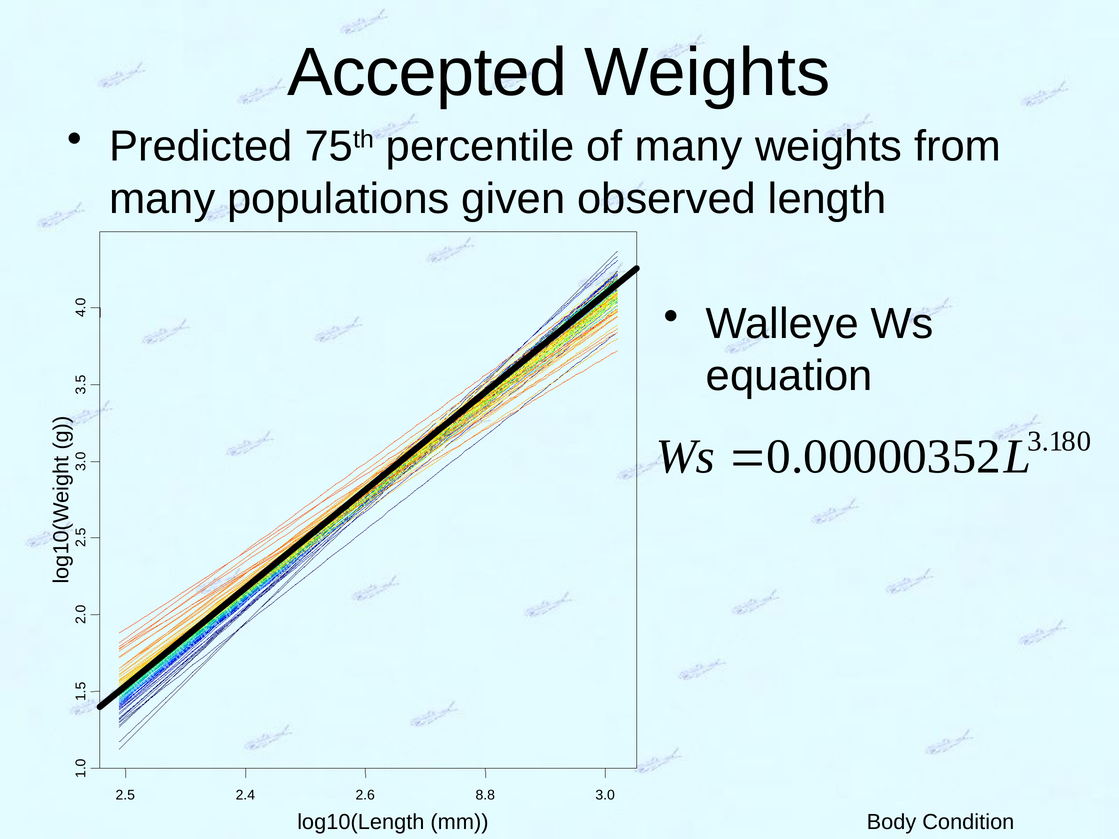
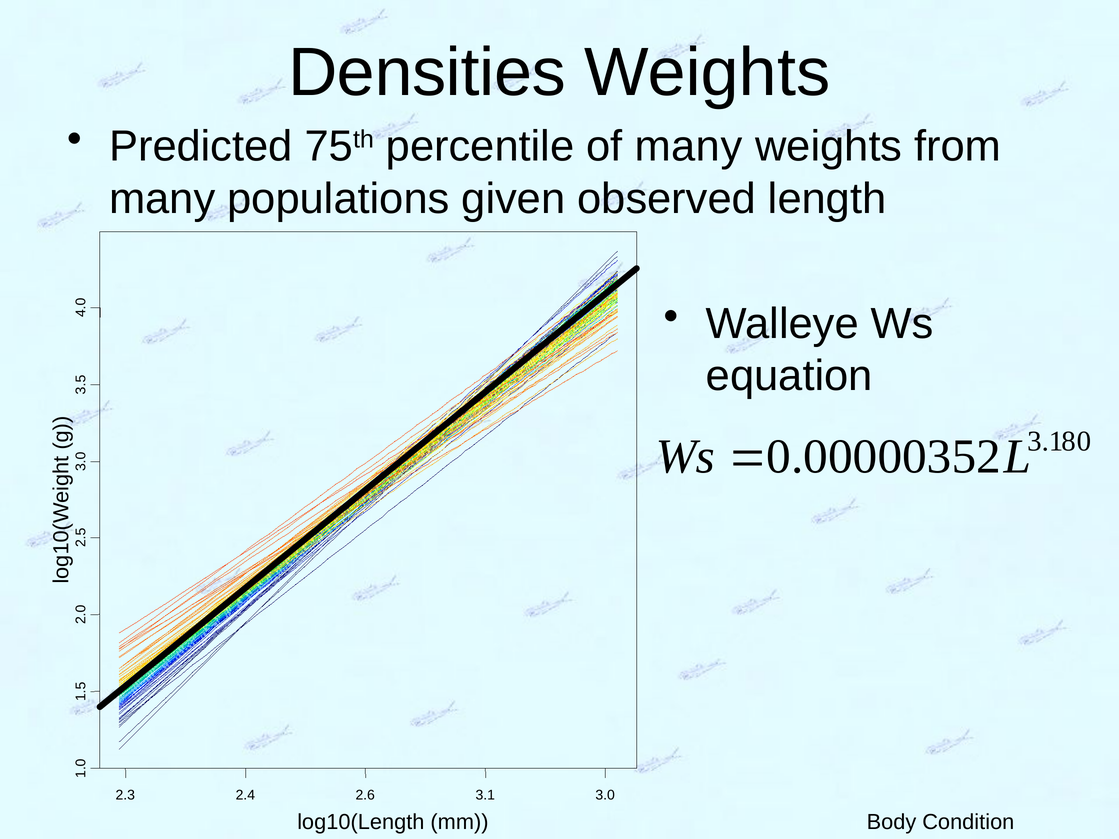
Accepted: Accepted -> Densities
2.5: 2.5 -> 2.3
8.8: 8.8 -> 3.1
